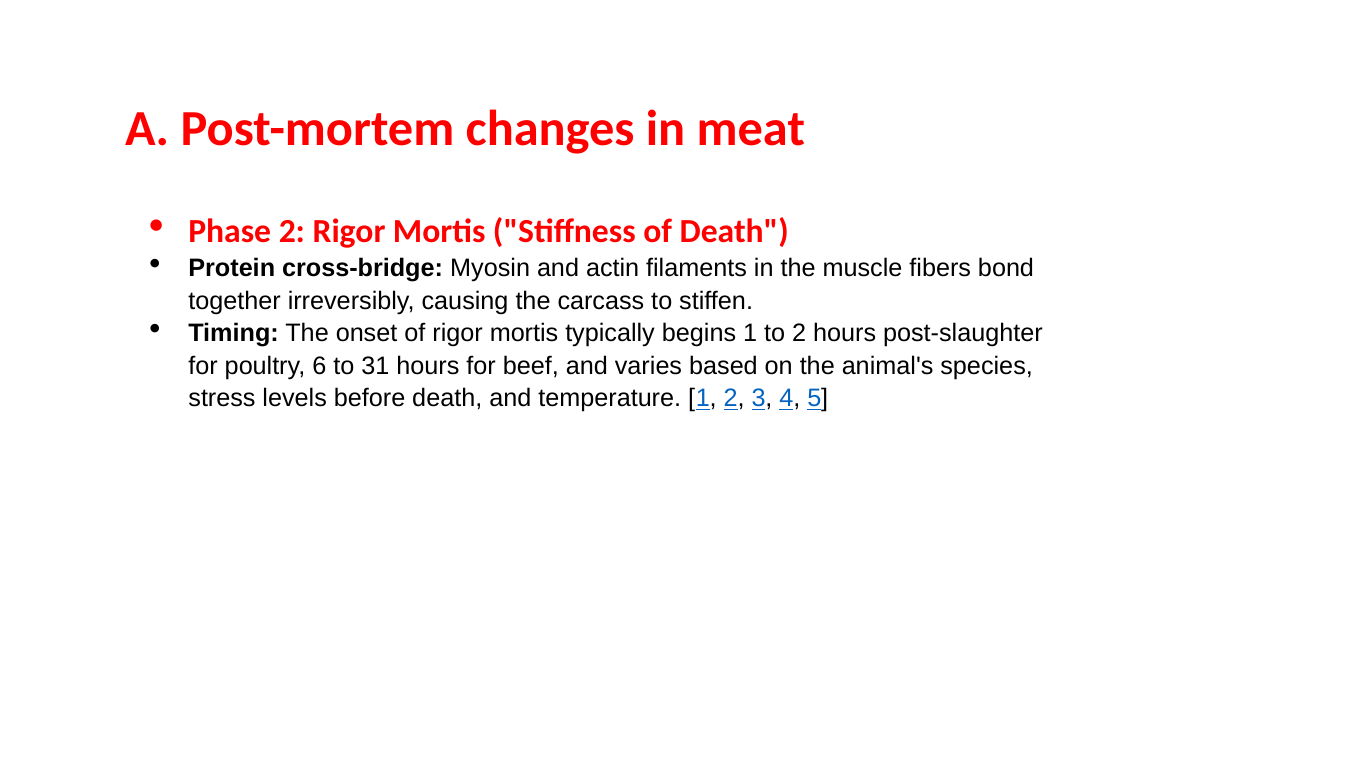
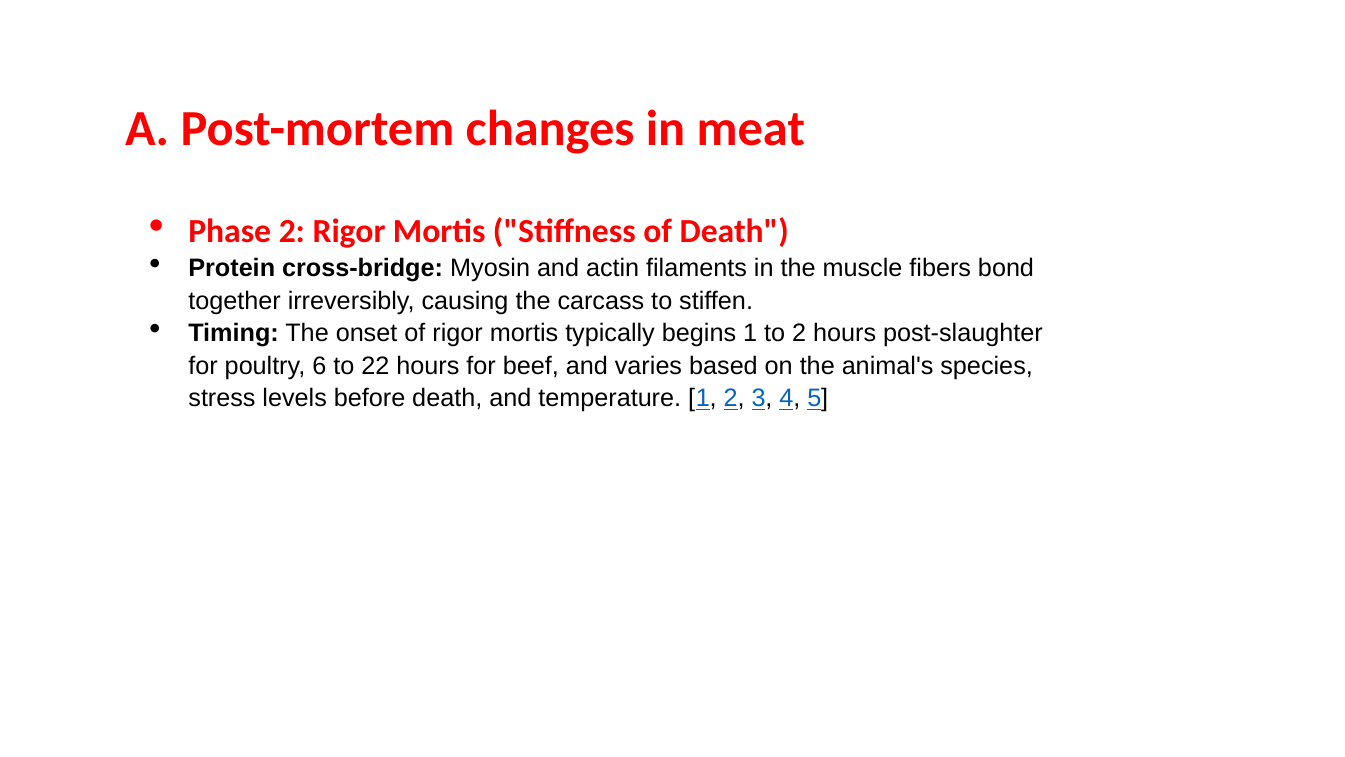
31: 31 -> 22
